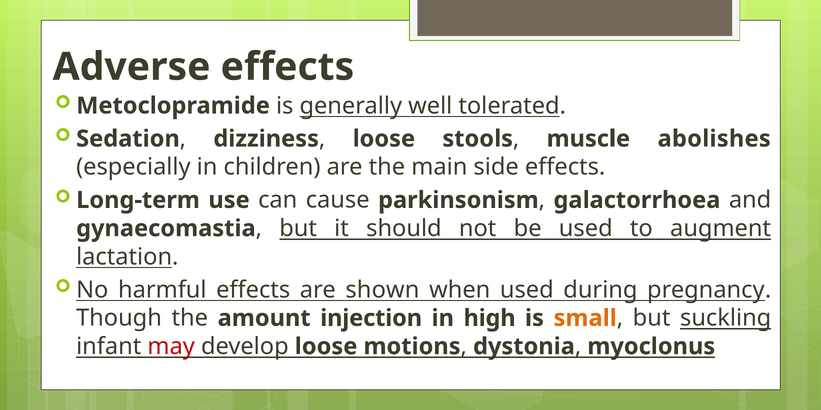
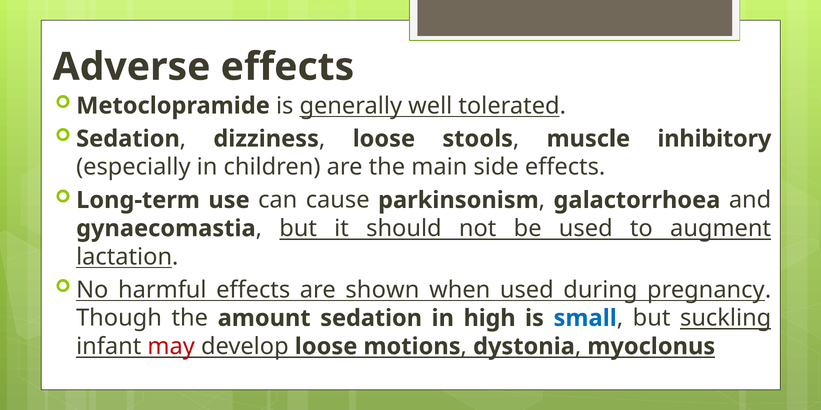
abolishes: abolishes -> inhibitory
amount injection: injection -> sedation
small colour: orange -> blue
